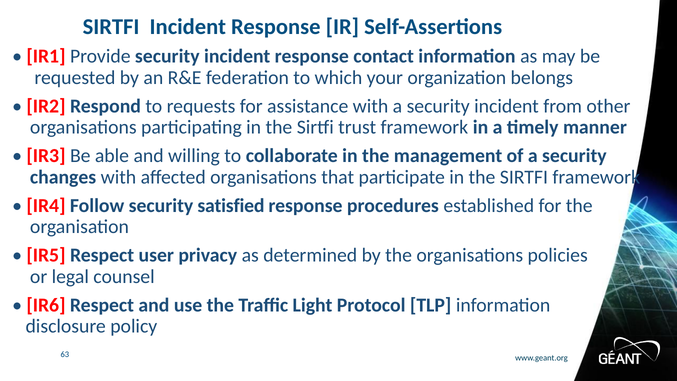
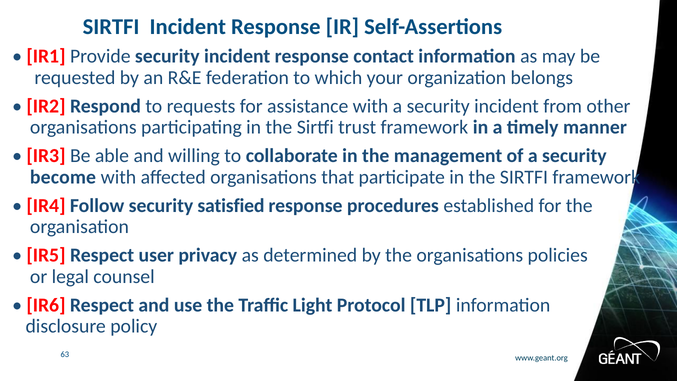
changes: changes -> become
